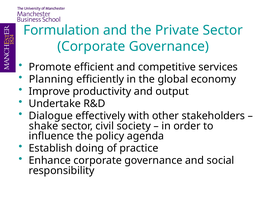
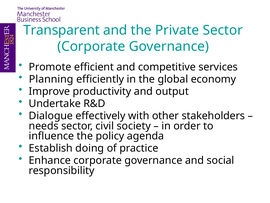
Formulation: Formulation -> Transparent
shake: shake -> needs
